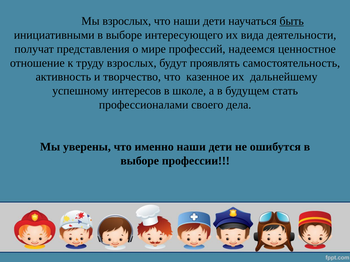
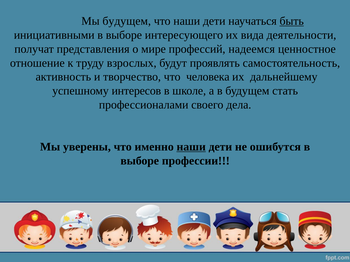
Мы взрослых: взрослых -> будущем
казенное: казенное -> человека
наши at (191, 147) underline: none -> present
